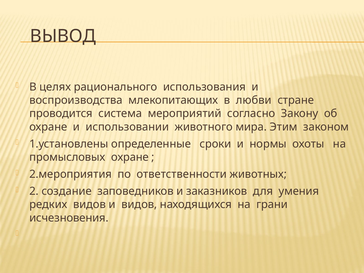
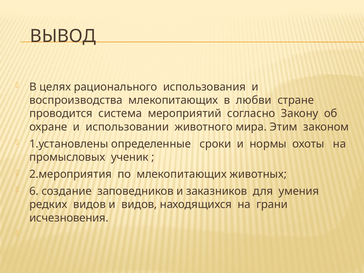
промысловых охране: охране -> ученик
по ответственности: ответственности -> млекопитающих
2: 2 -> 6
